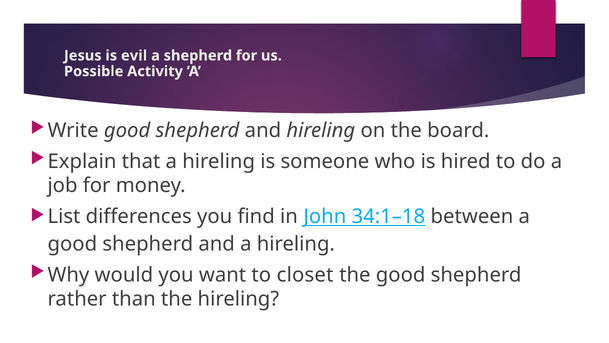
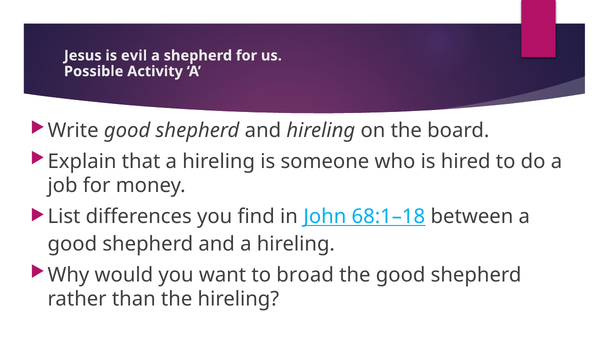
34:1–18: 34:1–18 -> 68:1–18
closet: closet -> broad
